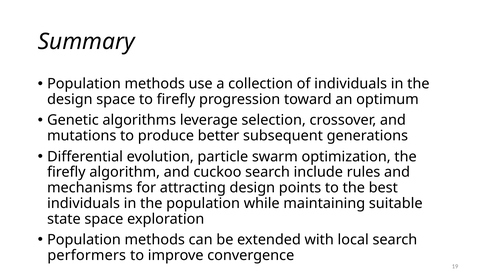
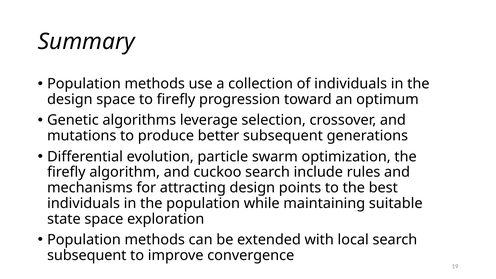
performers at (87, 255): performers -> subsequent
